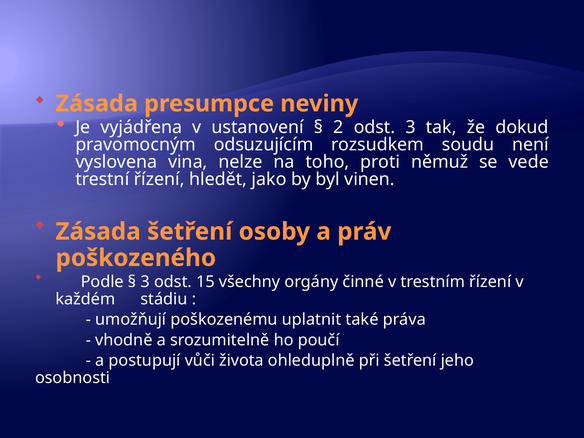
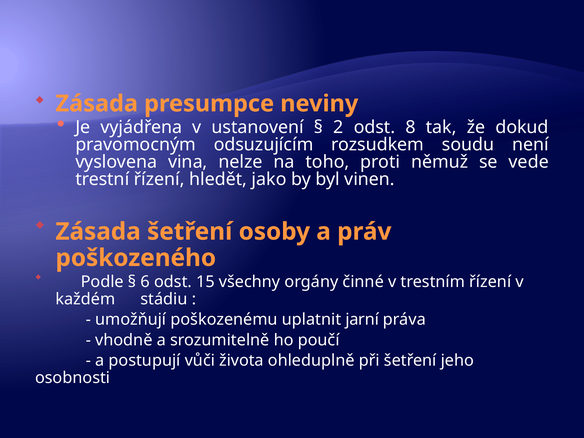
odst 3: 3 -> 8
3 at (145, 282): 3 -> 6
také: také -> jarní
